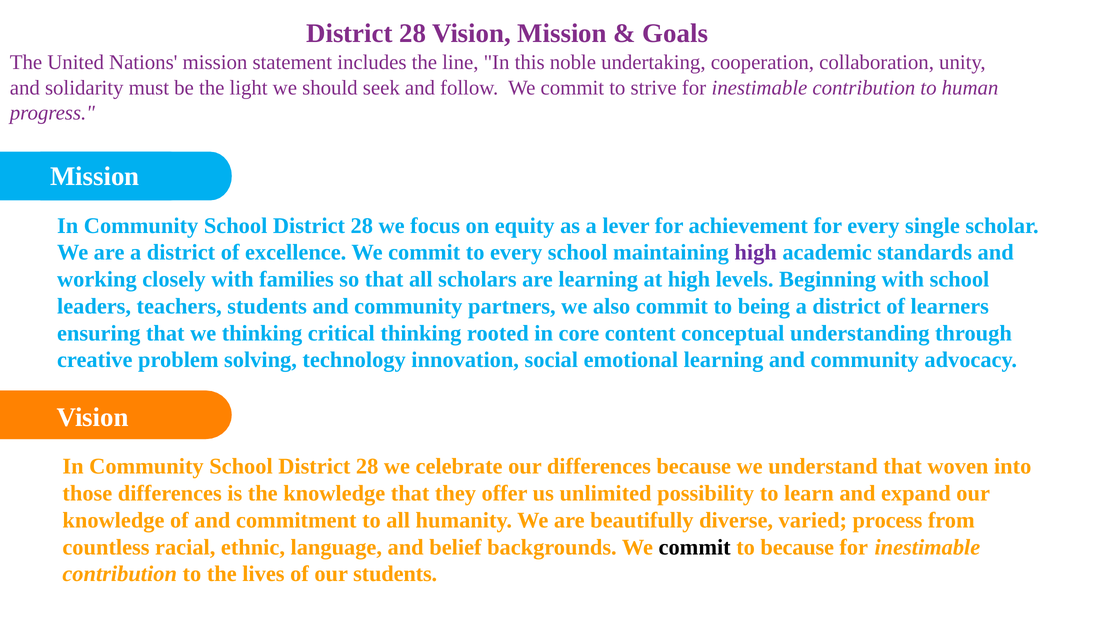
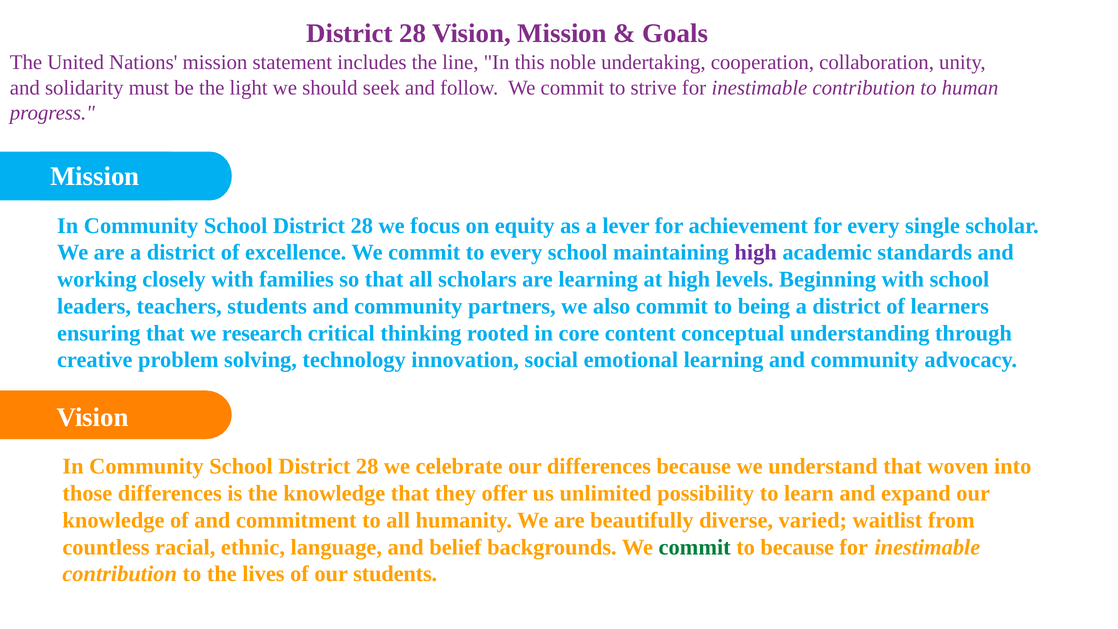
we thinking: thinking -> research
process: process -> waitlist
commit at (695, 547) colour: black -> green
